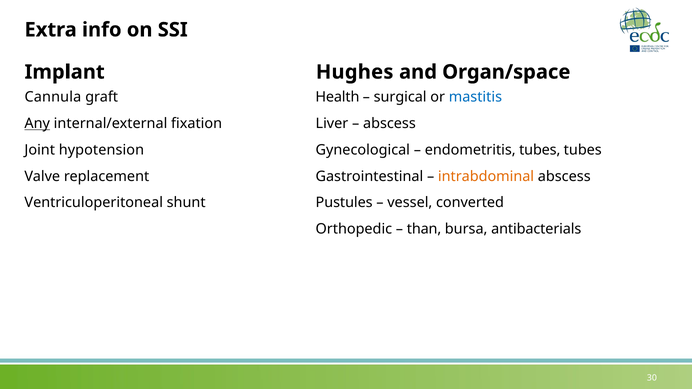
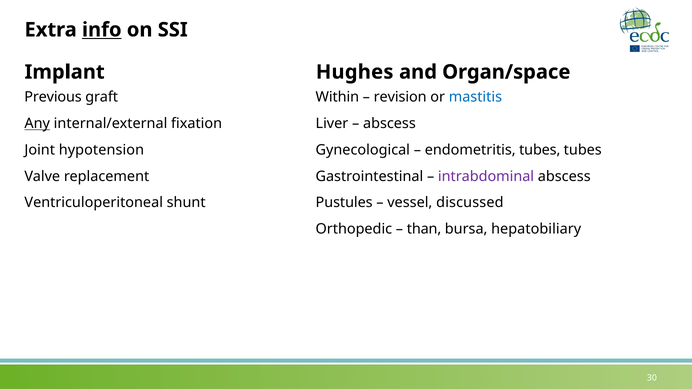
info underline: none -> present
Cannula: Cannula -> Previous
Health: Health -> Within
surgical: surgical -> revision
intrabdominal colour: orange -> purple
converted: converted -> discussed
antibacterials: antibacterials -> hepatobiliary
